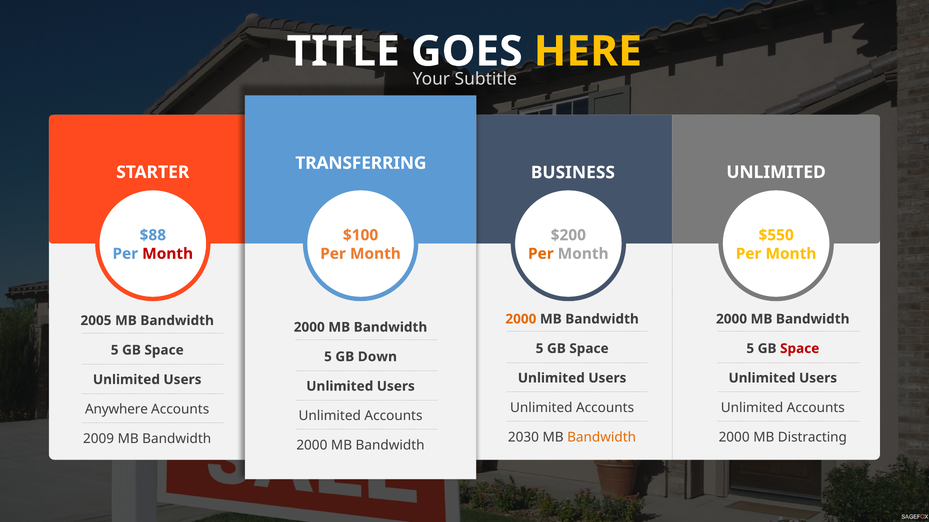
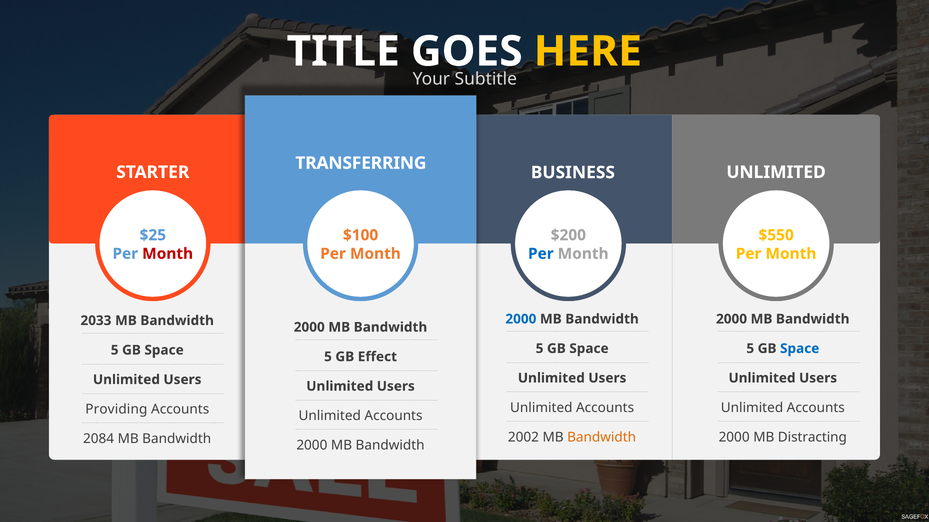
$88: $88 -> $25
Per at (541, 254) colour: orange -> blue
2000 at (521, 319) colour: orange -> blue
2005: 2005 -> 2033
Space at (800, 349) colour: red -> blue
Down: Down -> Effect
Anywhere: Anywhere -> Providing
2030: 2030 -> 2002
2009: 2009 -> 2084
